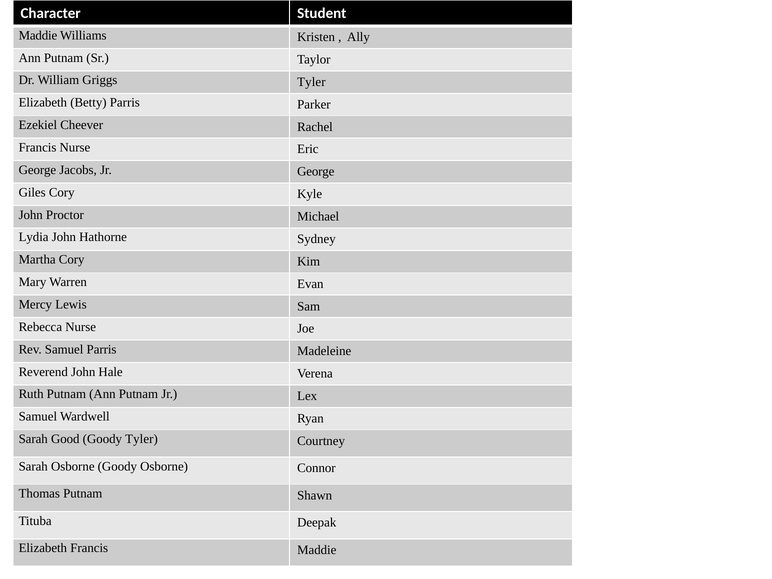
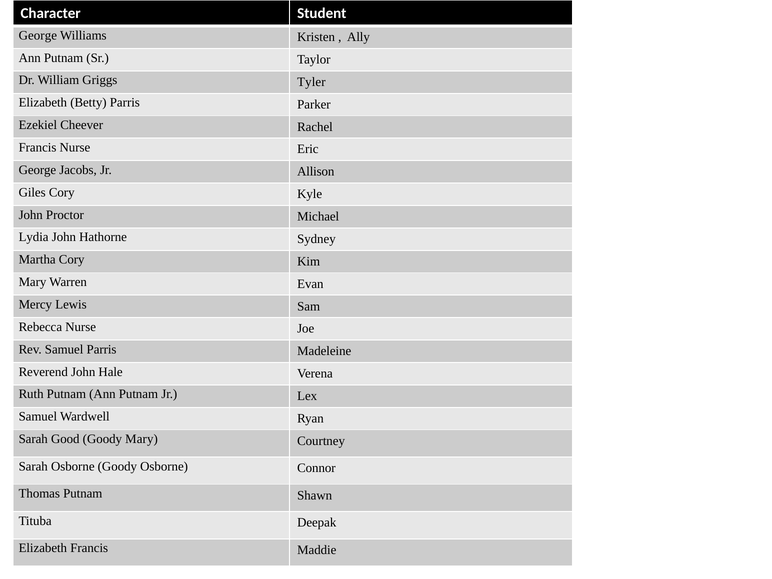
Maddie at (38, 35): Maddie -> George
Jr George: George -> Allison
Goody Tyler: Tyler -> Mary
